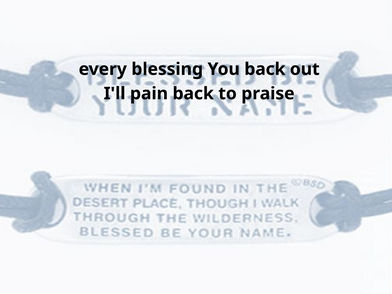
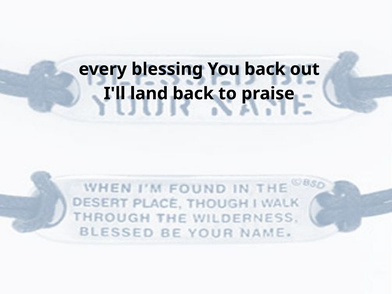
pain: pain -> land
